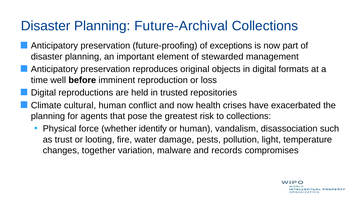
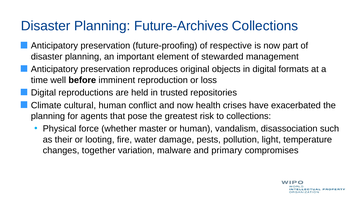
Future-Archival: Future-Archival -> Future-Archives
exceptions: exceptions -> respective
identify: identify -> master
trust: trust -> their
records: records -> primary
